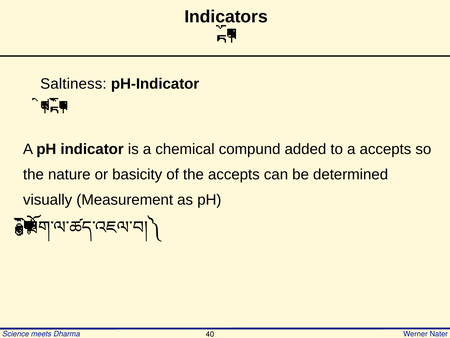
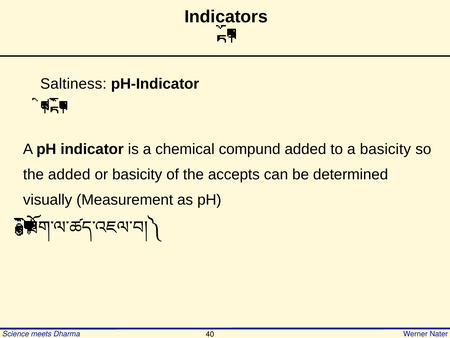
a accepts: accepts -> basicity
the nature: nature -> added
